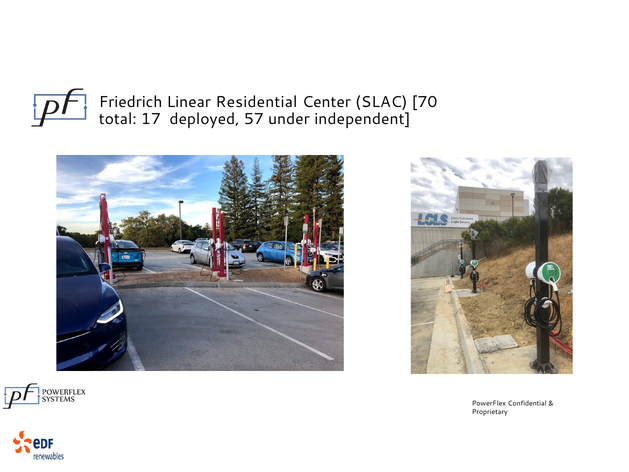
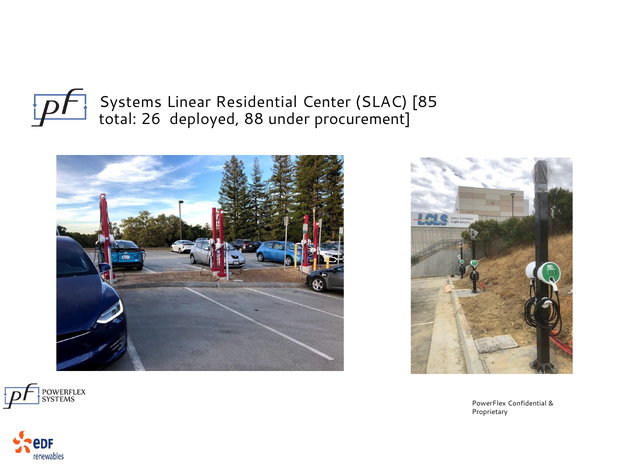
Friedrich: Friedrich -> Systems
70: 70 -> 85
17: 17 -> 26
57: 57 -> 88
independent: independent -> procurement
